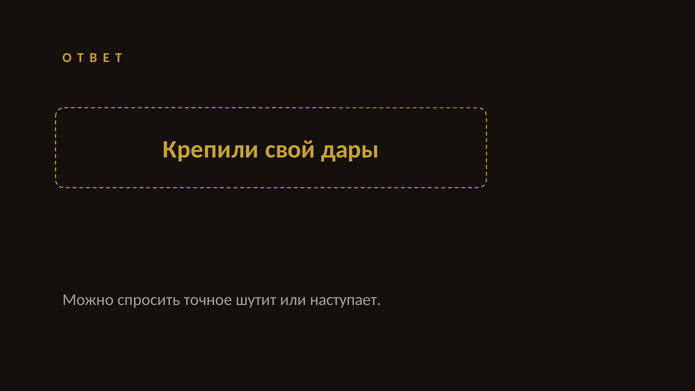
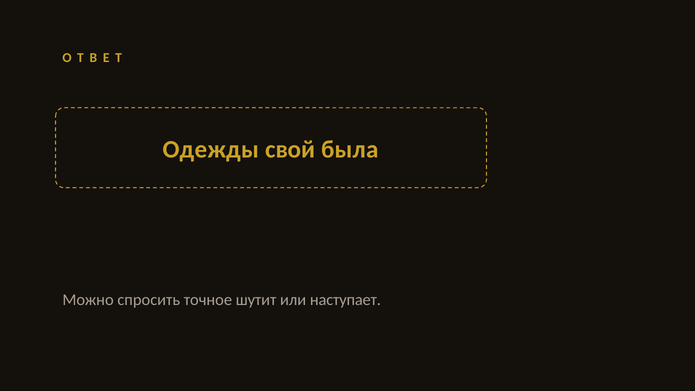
Крепили: Крепили -> Одежды
дары: дары -> была
